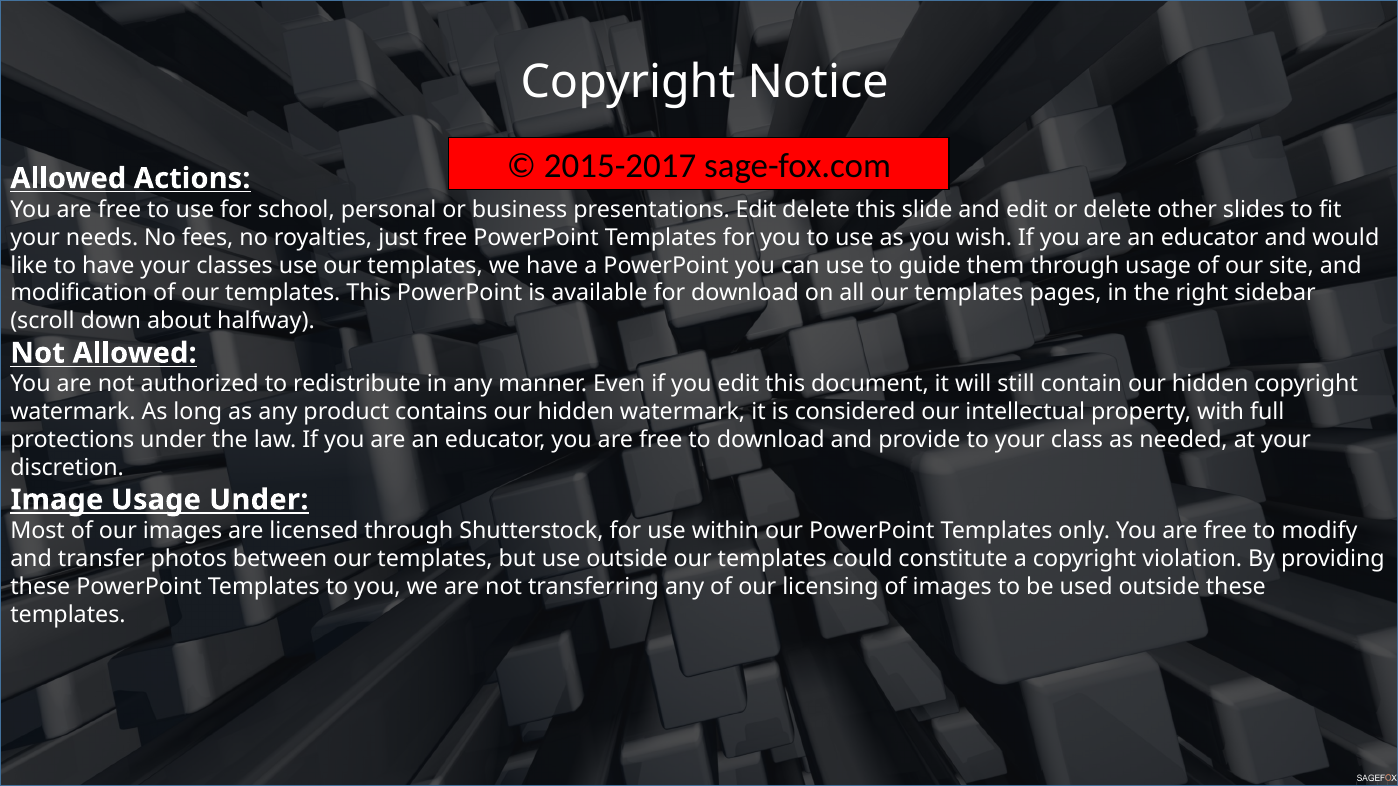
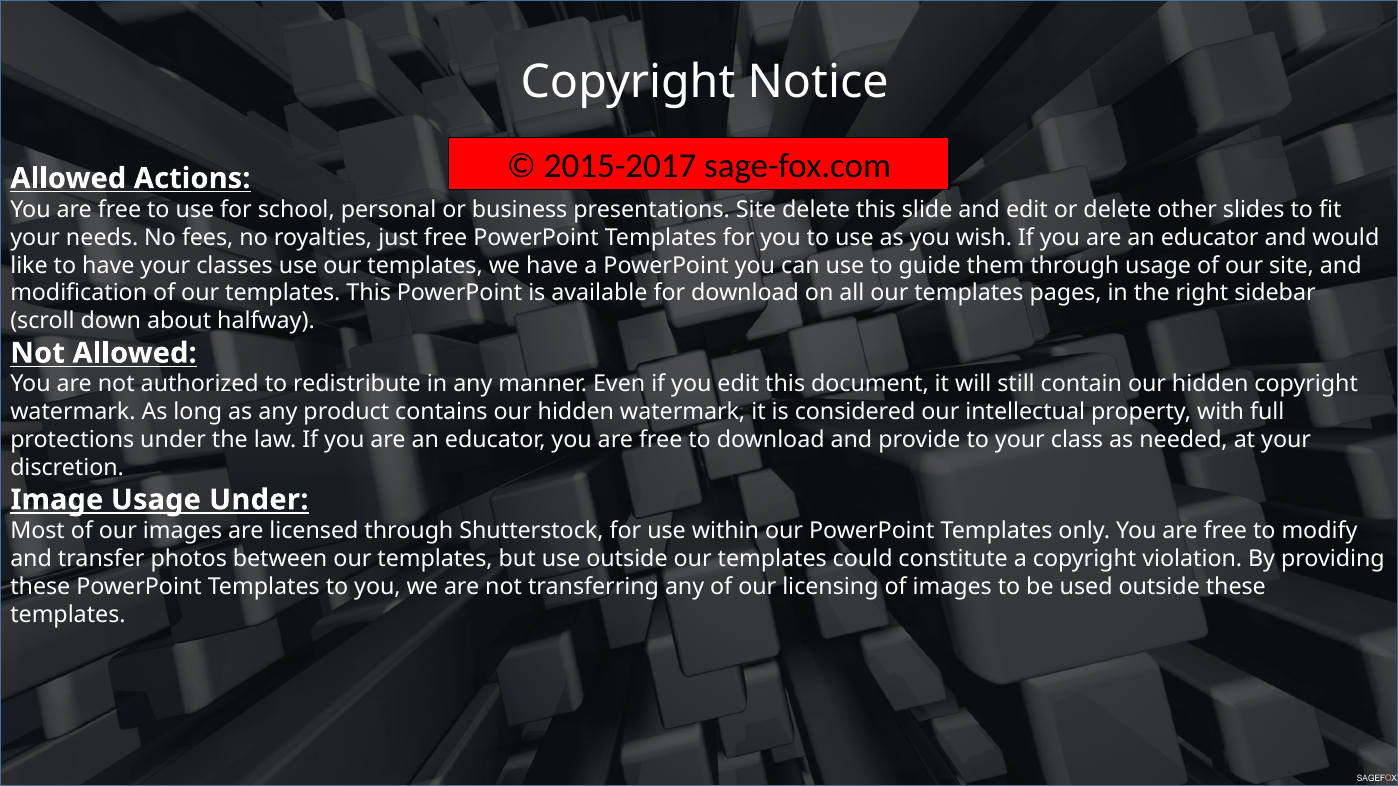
presentations Edit: Edit -> Site
